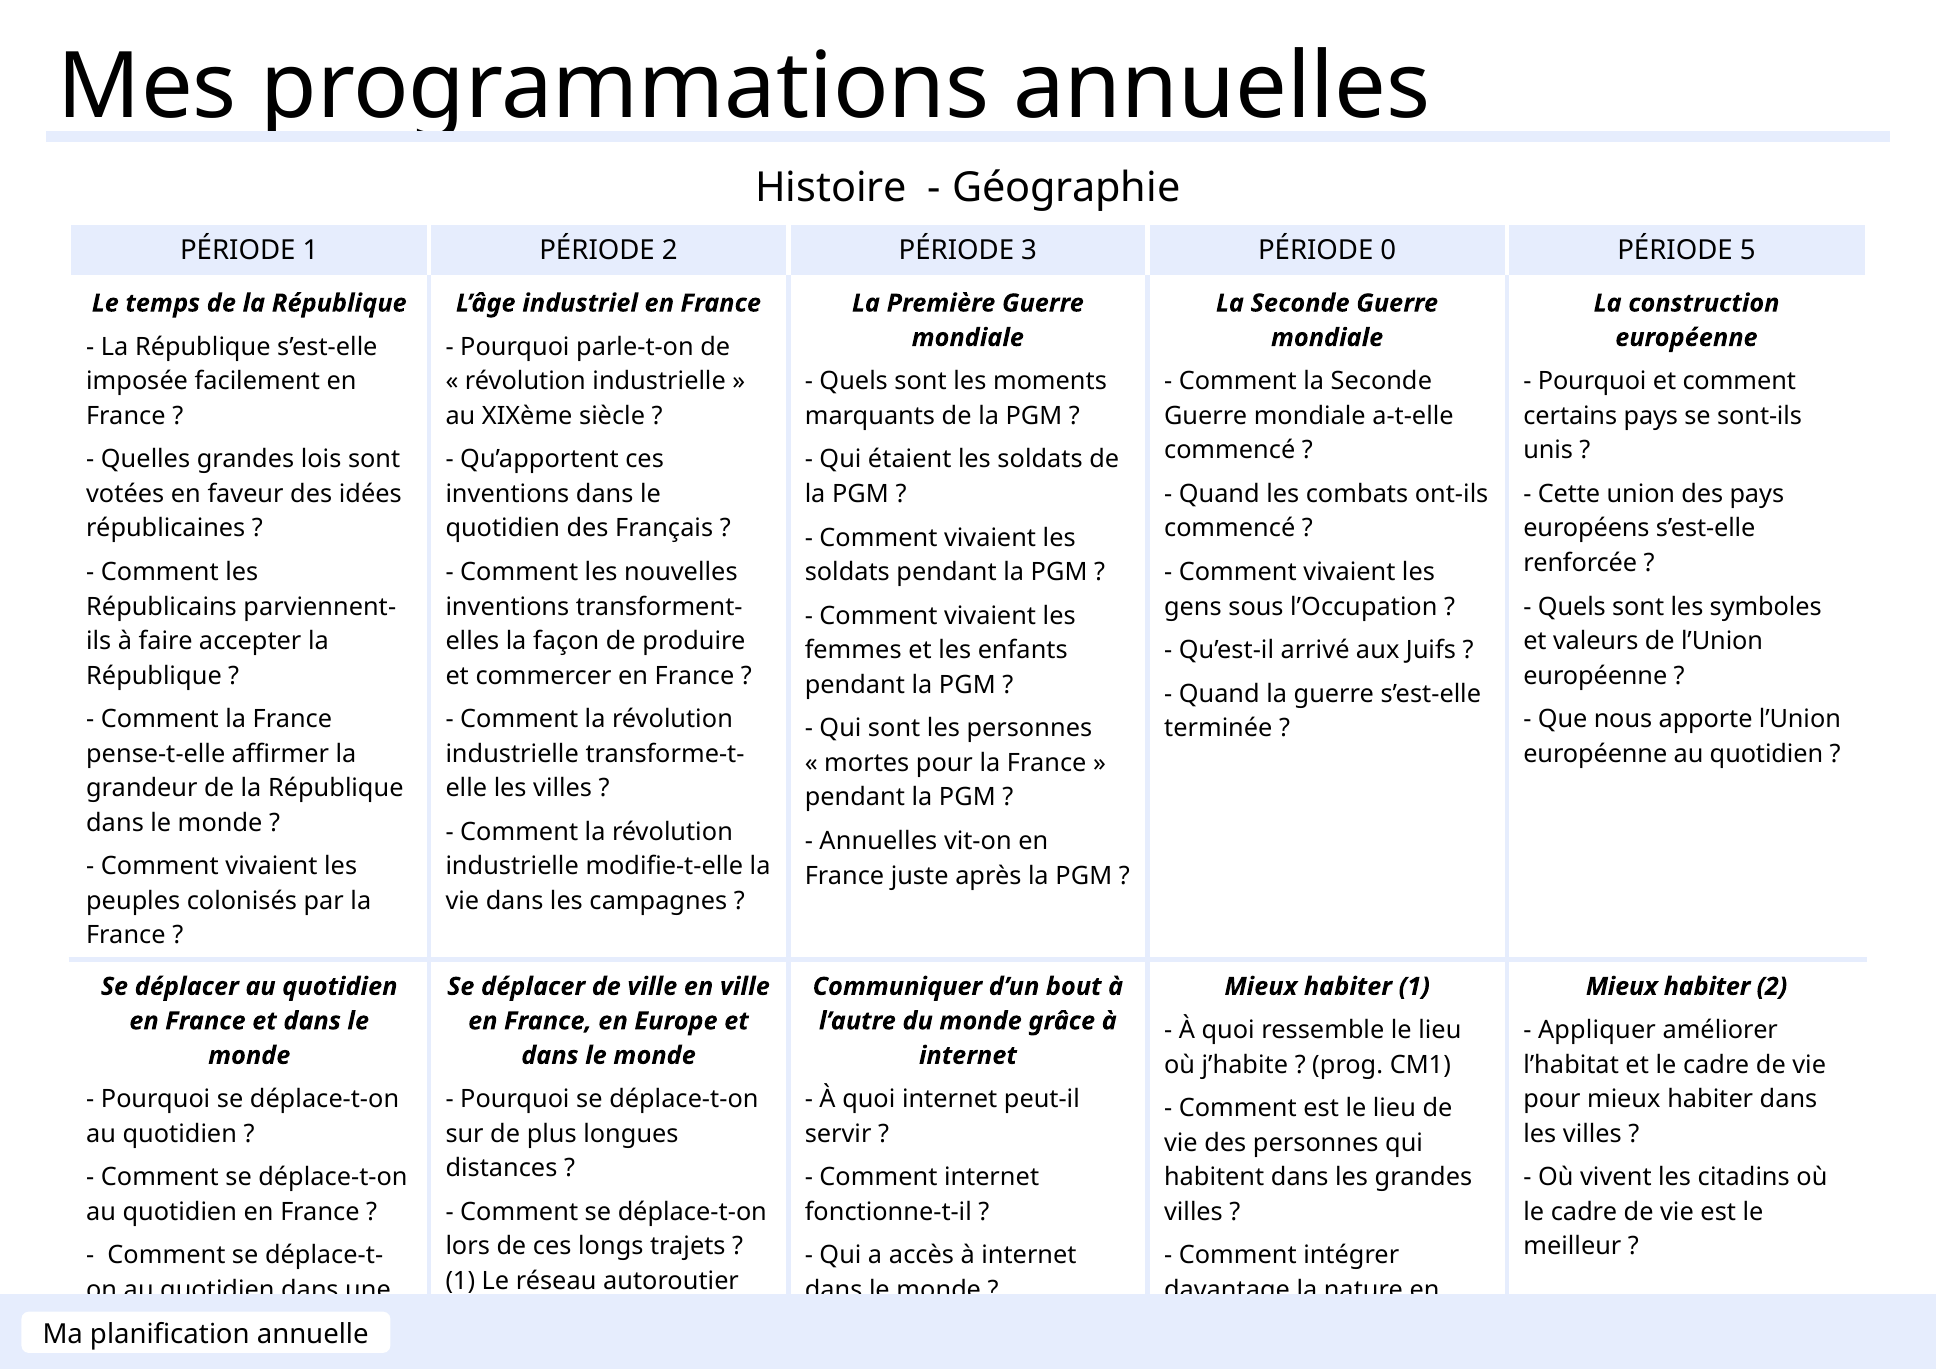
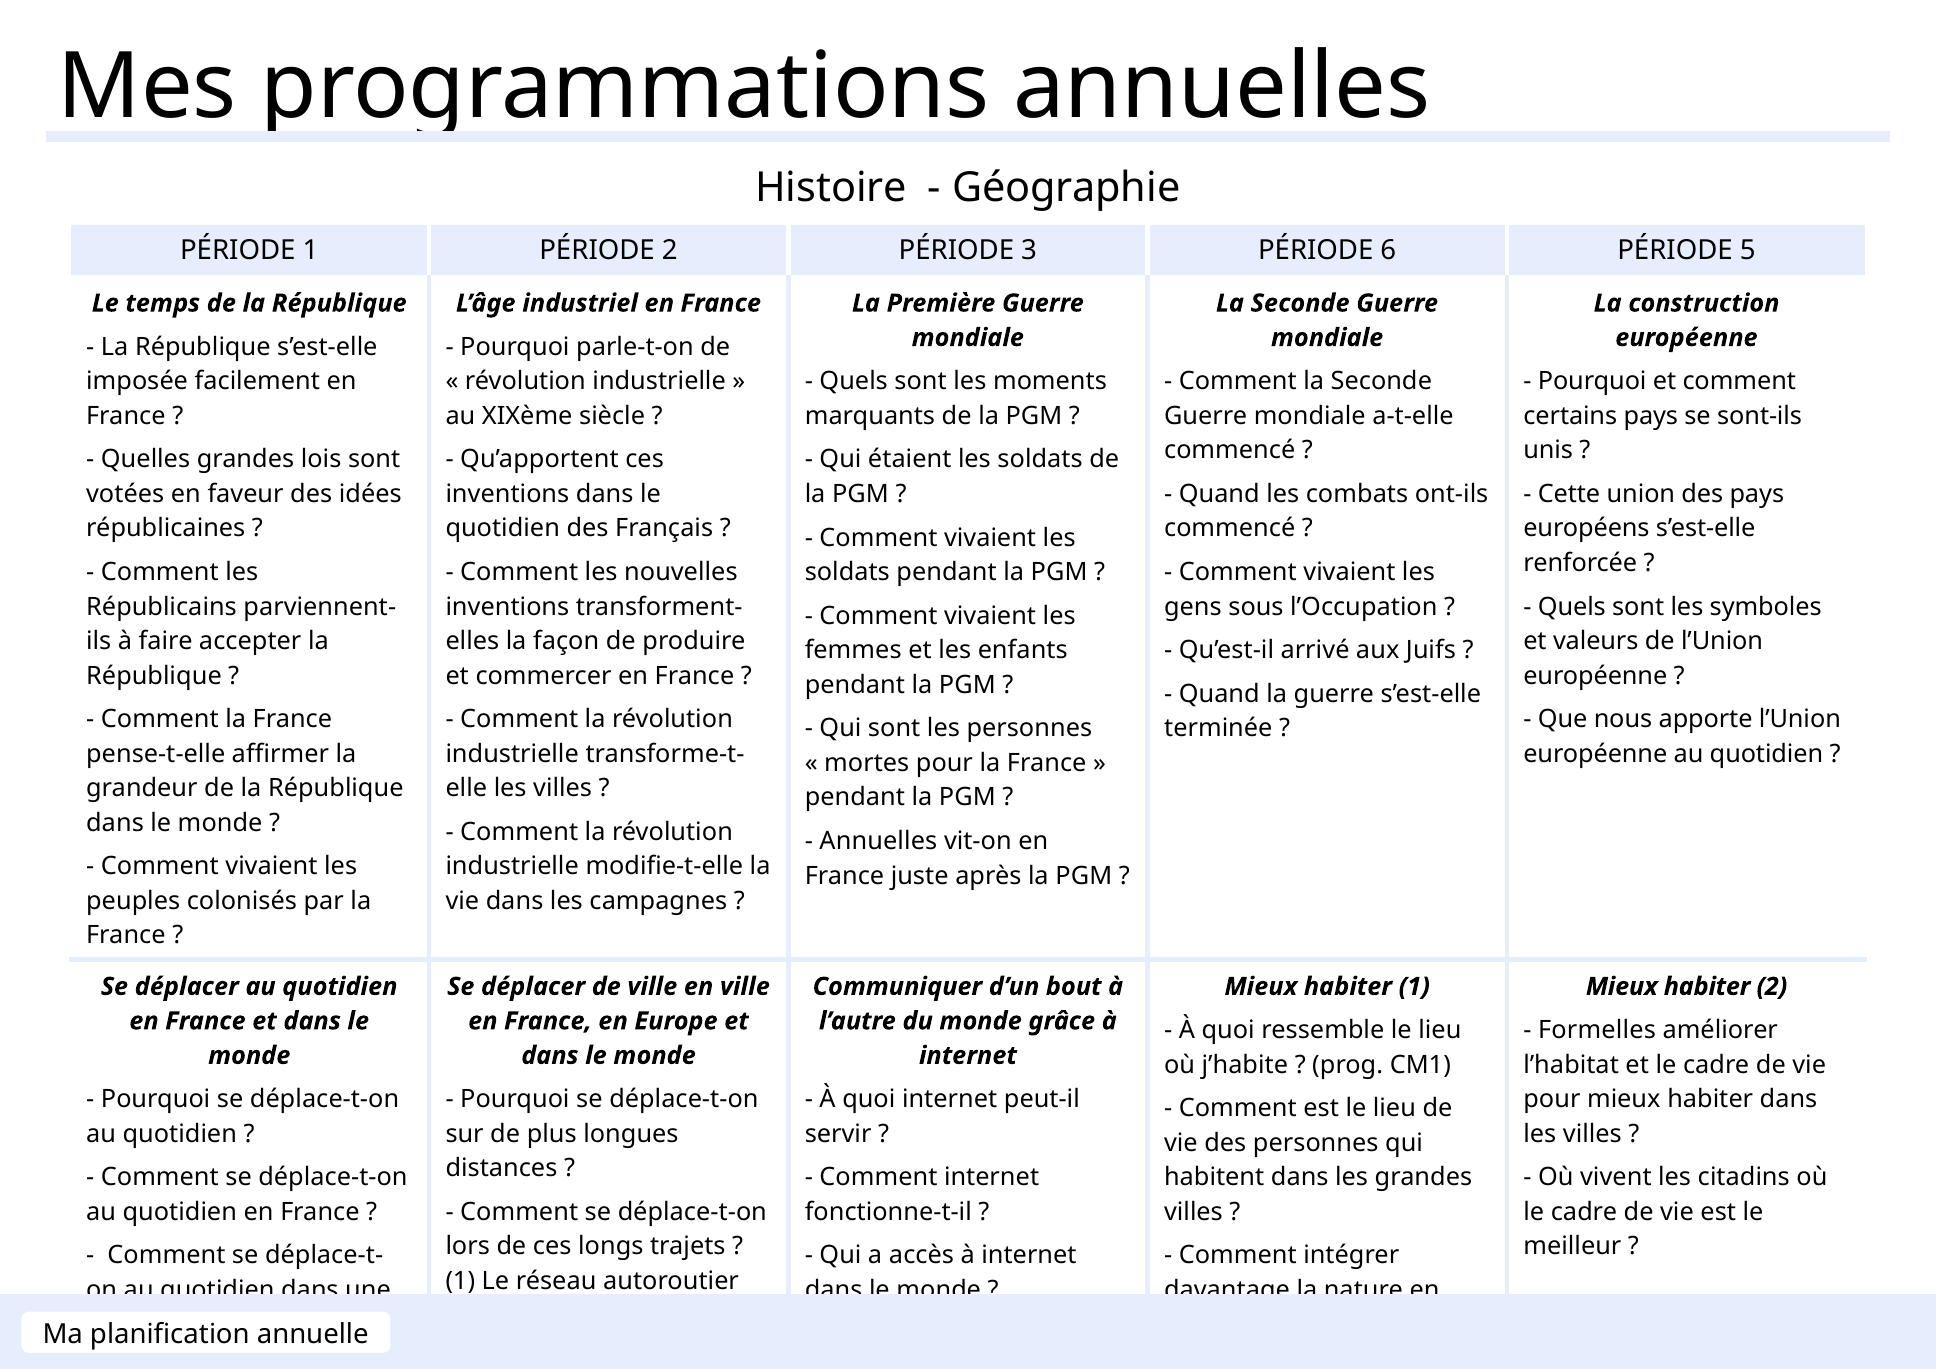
0: 0 -> 6
Appliquer: Appliquer -> Formelles
